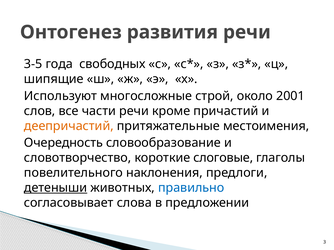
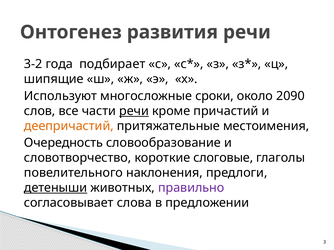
3-5: 3-5 -> 3-2
свободных: свободных -> подбирает
строй: строй -> сроки
2001: 2001 -> 2090
речи at (134, 111) underline: none -> present
правильно colour: blue -> purple
